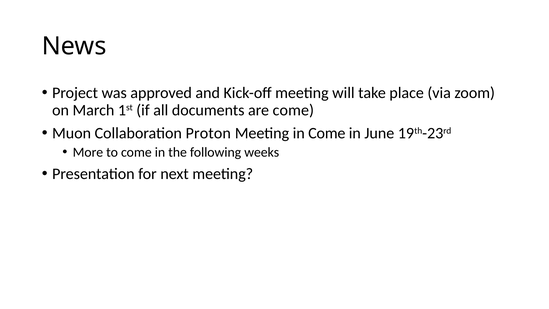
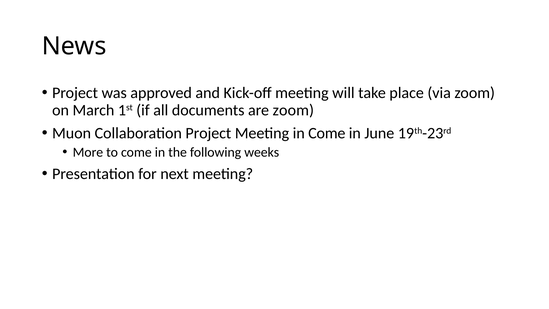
are come: come -> zoom
Collaboration Proton: Proton -> Project
